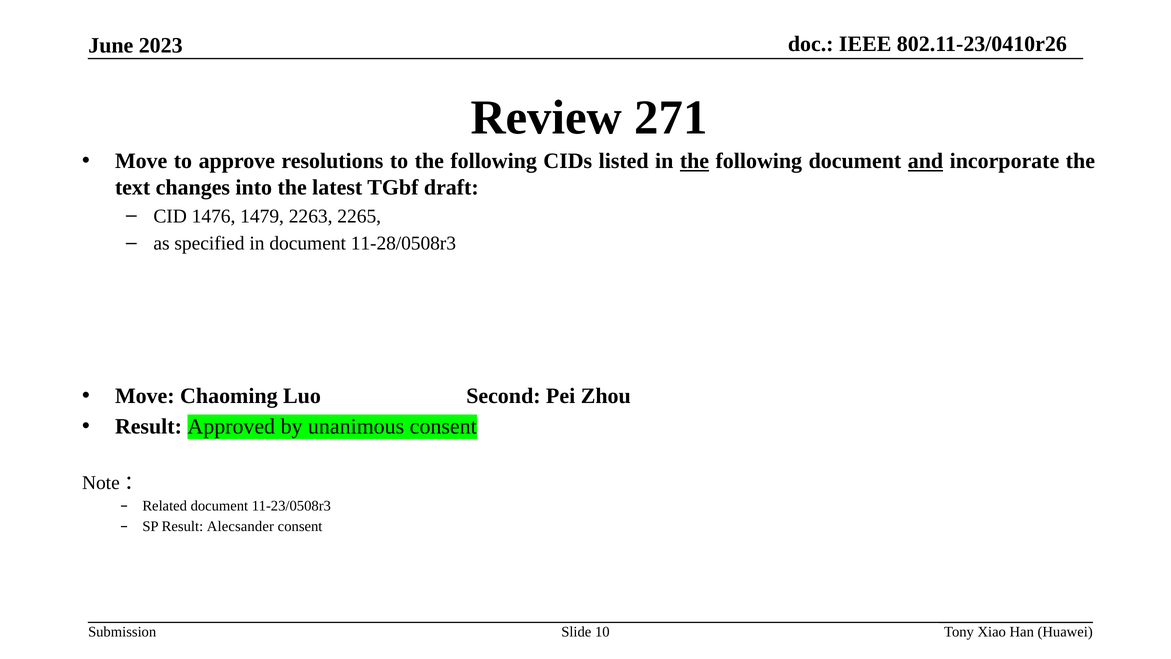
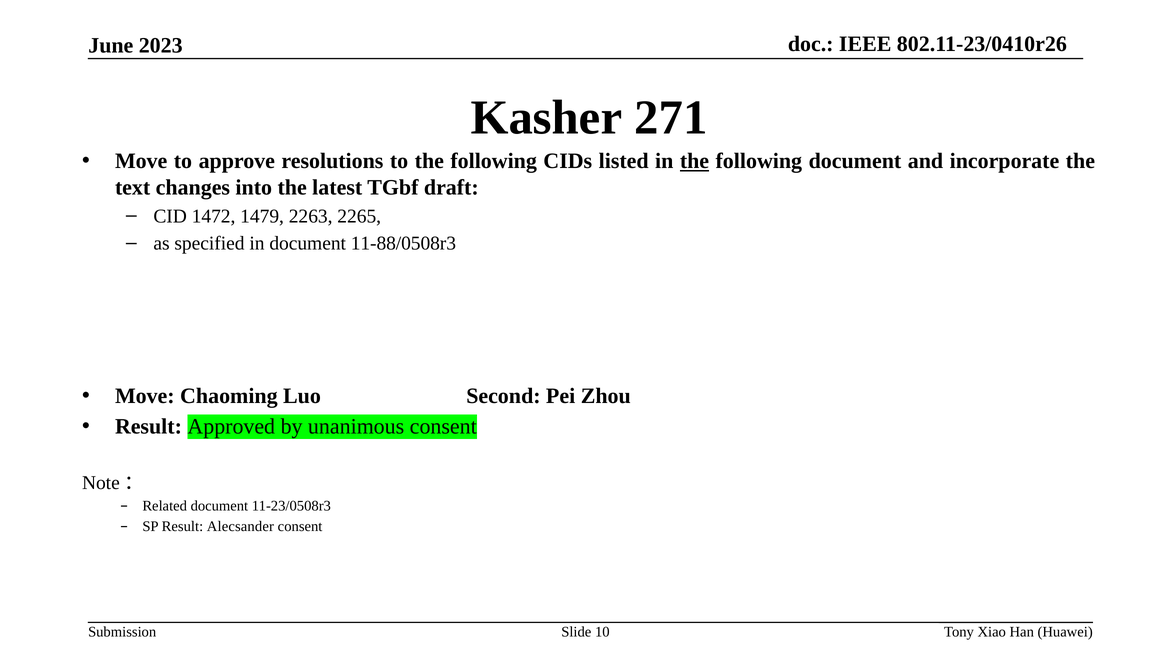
Review: Review -> Kasher
and underline: present -> none
1476: 1476 -> 1472
11-28/0508r3: 11-28/0508r3 -> 11-88/0508r3
